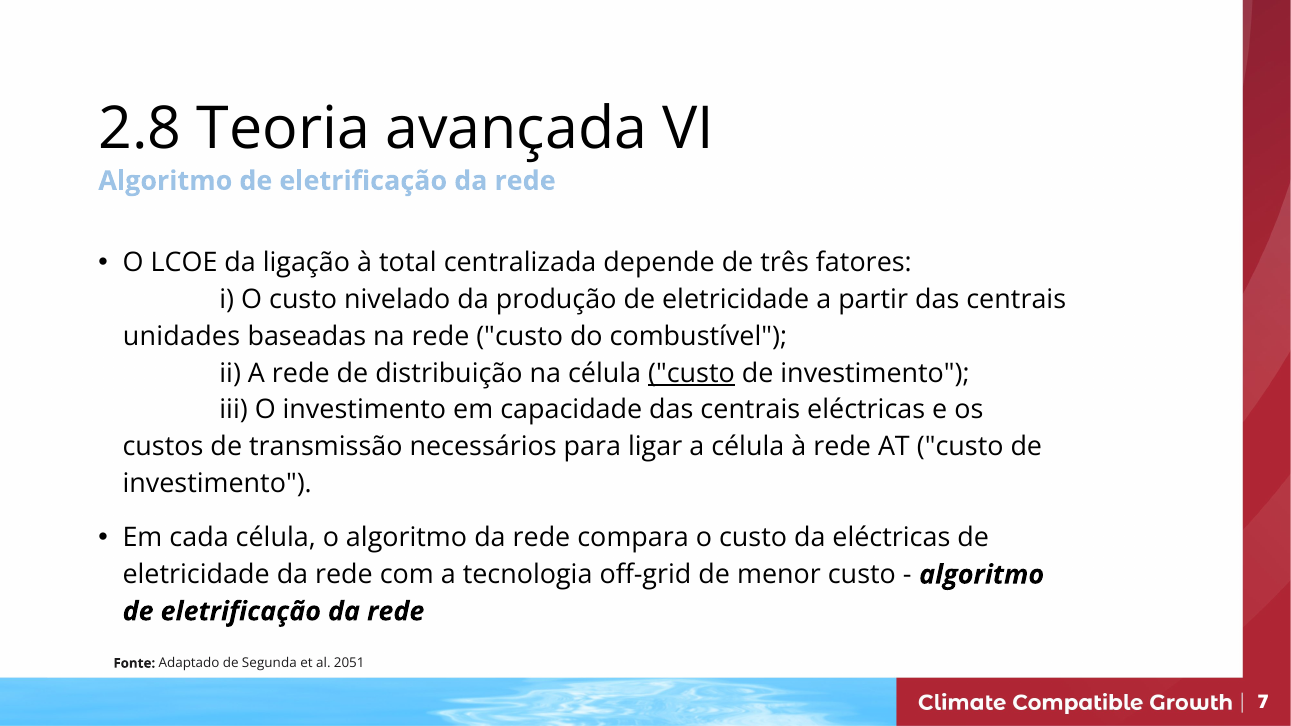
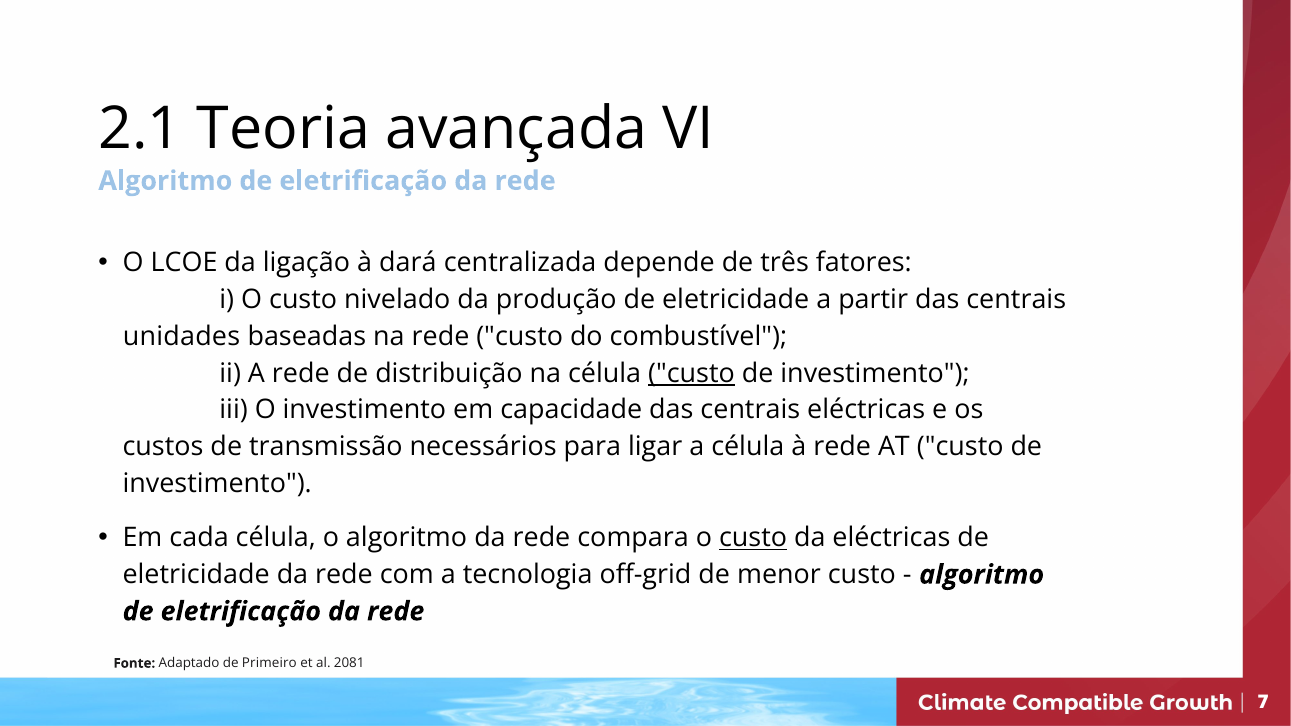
2.8: 2.8 -> 2.1
total: total -> dará
custo at (753, 538) underline: none -> present
Segunda: Segunda -> Primeiro
2051: 2051 -> 2081
